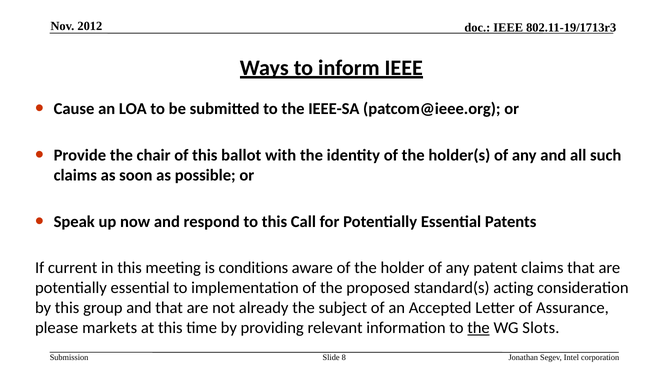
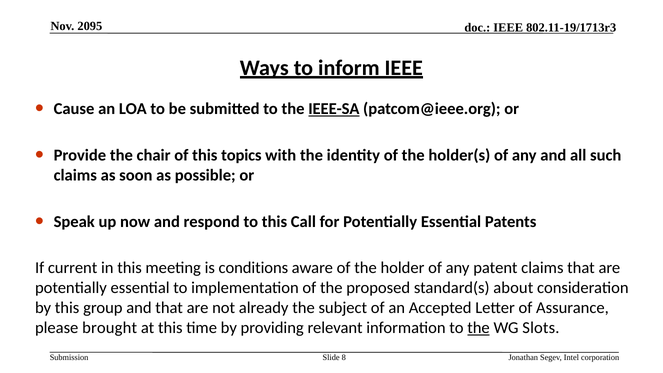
2012: 2012 -> 2095
IEEE-SA underline: none -> present
ballot: ballot -> topics
acting: acting -> about
markets: markets -> brought
